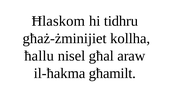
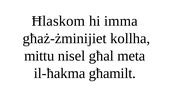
tidhru: tidhru -> imma
ħallu: ħallu -> mittu
araw: araw -> meta
